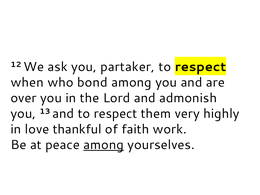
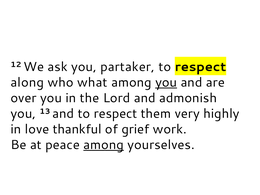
when: when -> along
bond: bond -> what
you at (166, 82) underline: none -> present
faith: faith -> grief
